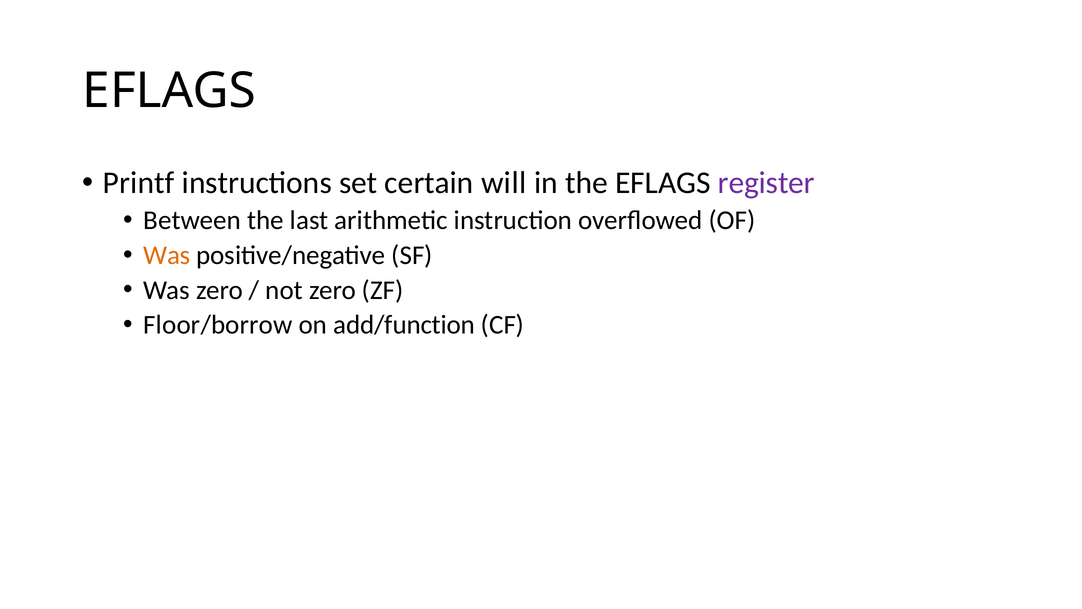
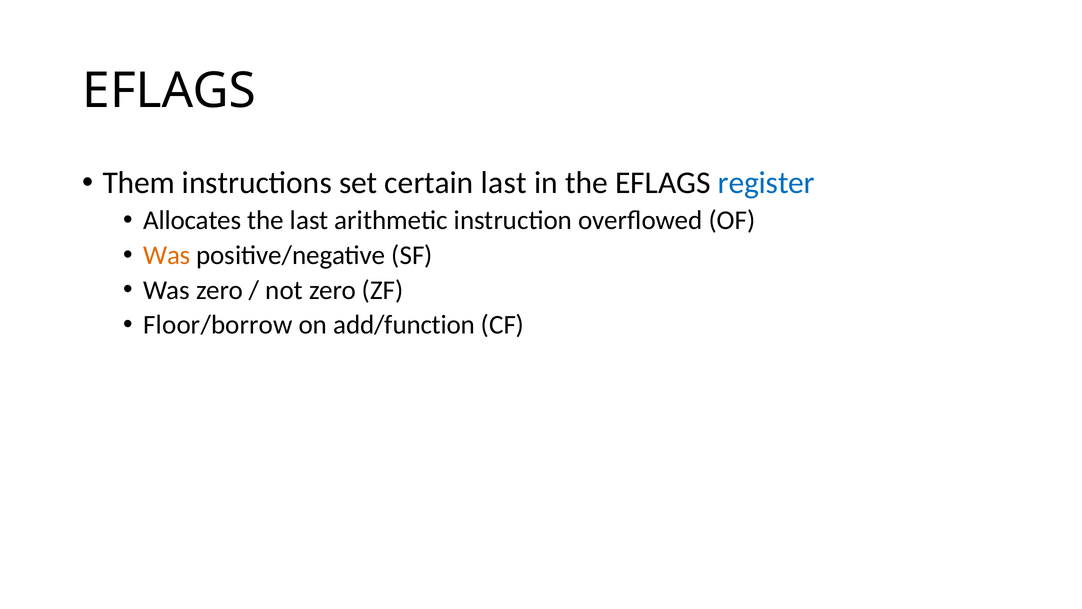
Printf: Printf -> Them
certain will: will -> last
register colour: purple -> blue
Between: Between -> Allocates
